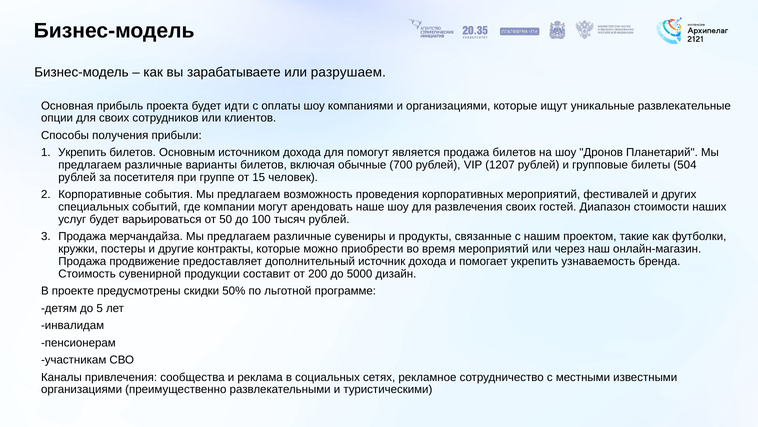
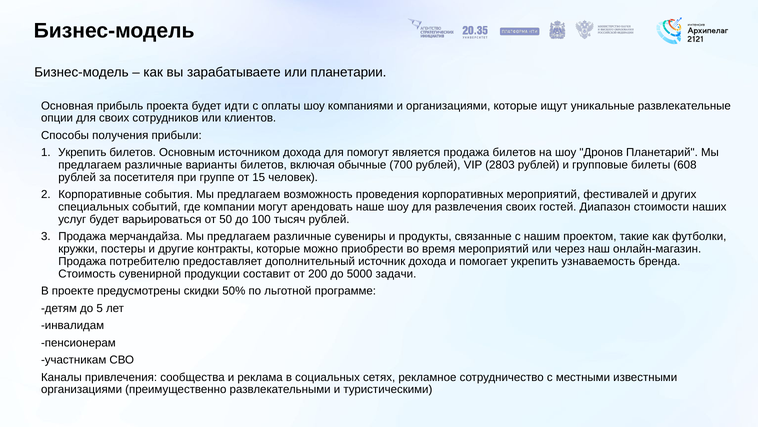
разрушаем: разрушаем -> планетарии
1207: 1207 -> 2803
504: 504 -> 608
продвижение: продвижение -> потребителю
дизайн: дизайн -> задачи
